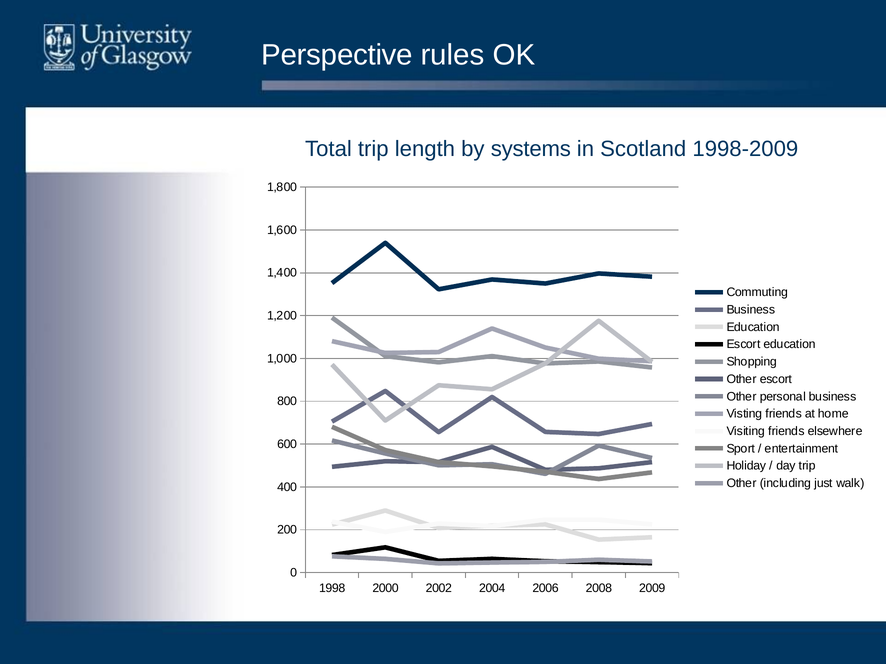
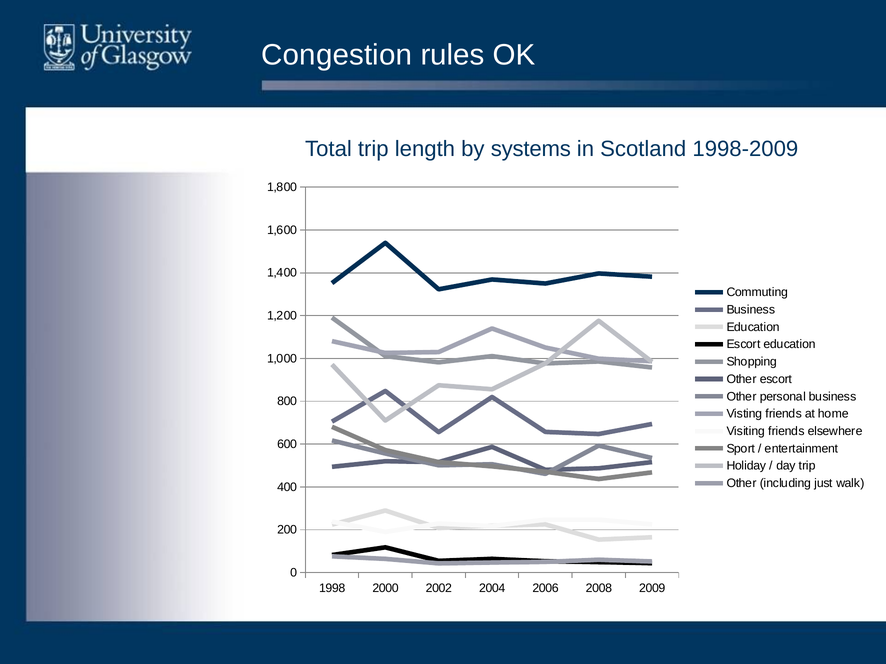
Perspective: Perspective -> Congestion
